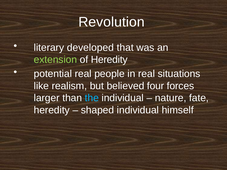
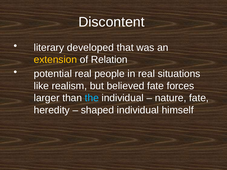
Revolution: Revolution -> Discontent
extension colour: light green -> yellow
of Heredity: Heredity -> Relation
believed four: four -> fate
